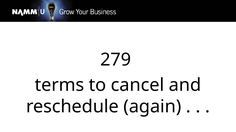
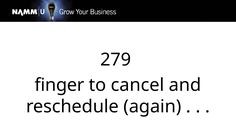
terms: terms -> finger
